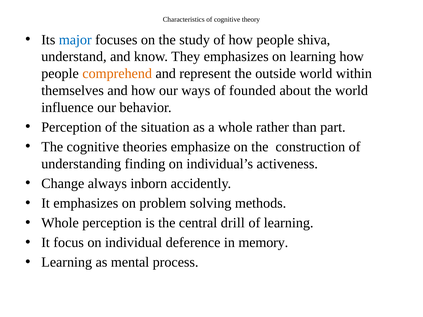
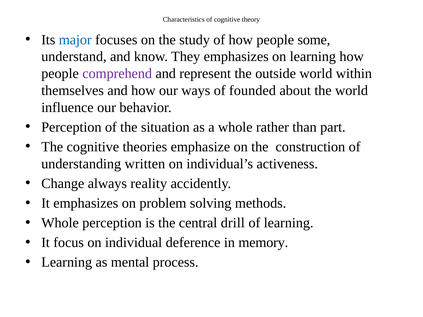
shiva: shiva -> some
comprehend colour: orange -> purple
finding: finding -> written
inborn: inborn -> reality
